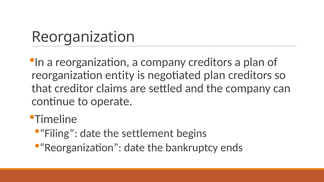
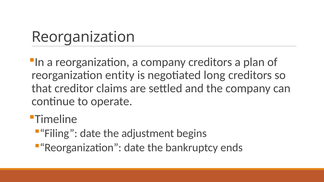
negotiated plan: plan -> long
settlement: settlement -> adjustment
